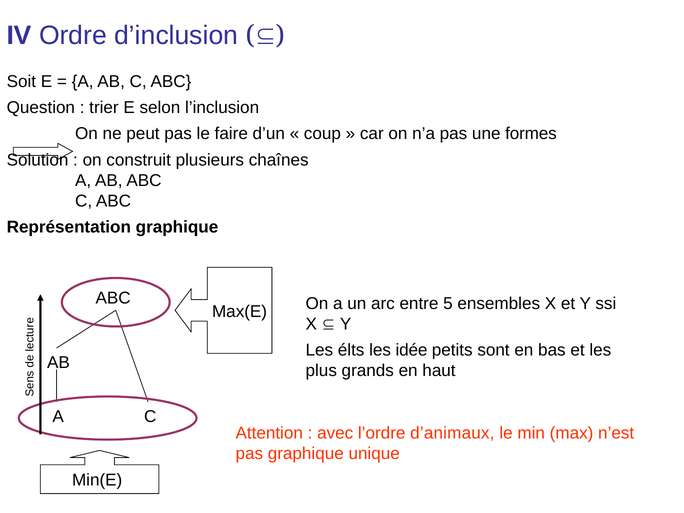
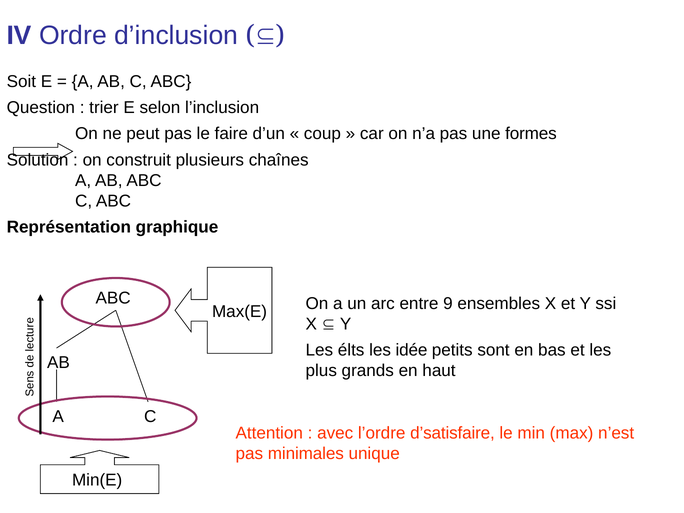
5: 5 -> 9
d’animaux: d’animaux -> d’satisfaire
pas graphique: graphique -> minimales
